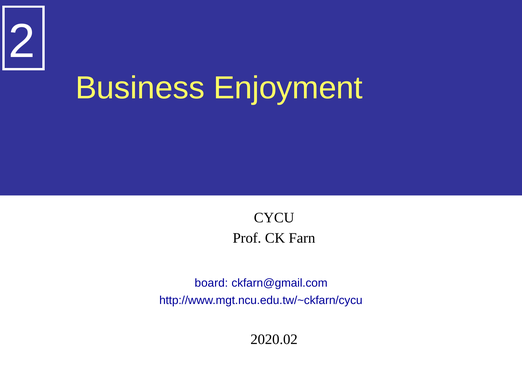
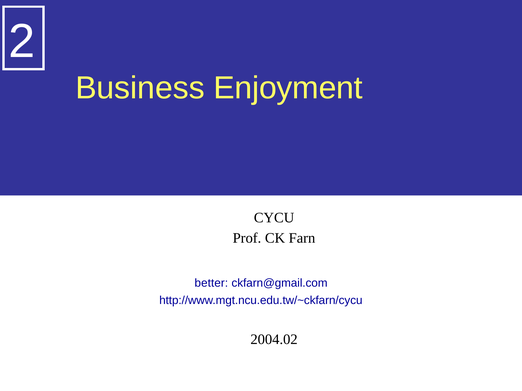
board: board -> better
2020.02: 2020.02 -> 2004.02
